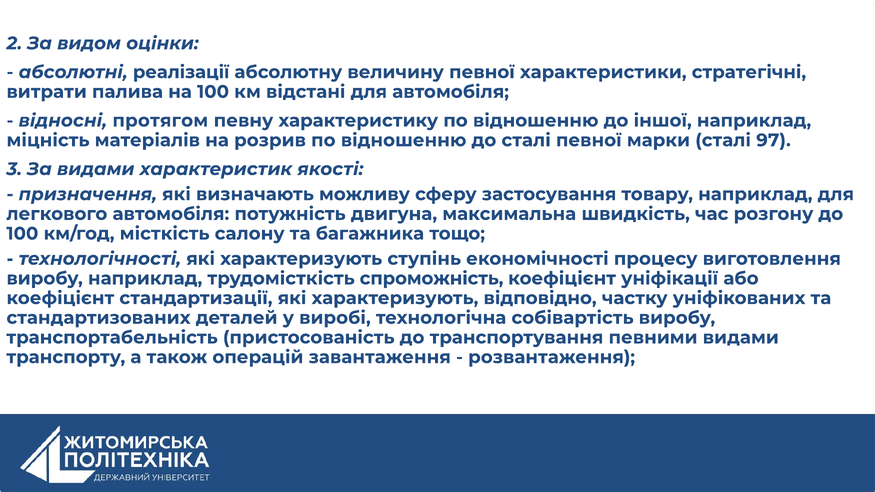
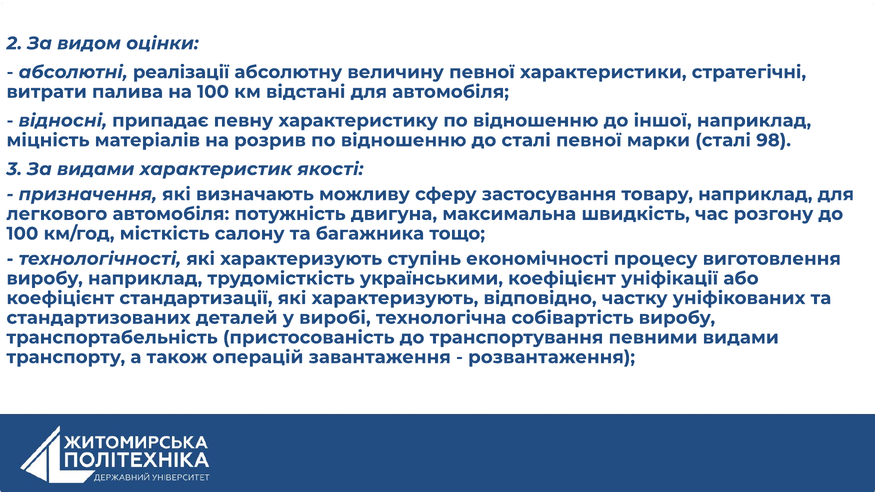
протягом: протягом -> припадає
97: 97 -> 98
спроможність: спроможність -> українськими
